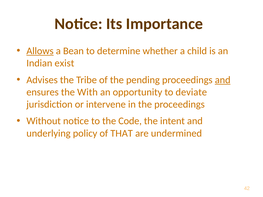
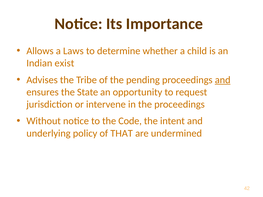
Allows underline: present -> none
Bean: Bean -> Laws
With: With -> State
deviate: deviate -> request
